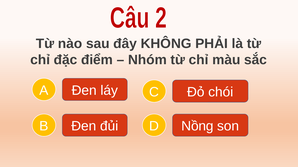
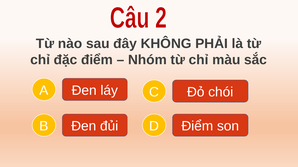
D Nồng: Nồng -> Điểm
